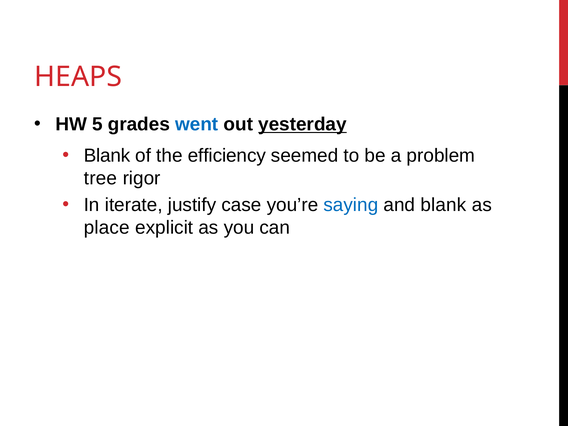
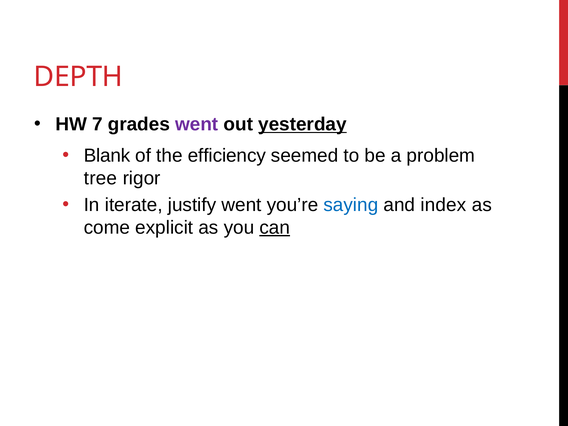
HEAPS: HEAPS -> DEPTH
5: 5 -> 7
went at (197, 124) colour: blue -> purple
justify case: case -> went
and blank: blank -> index
place: place -> come
can underline: none -> present
